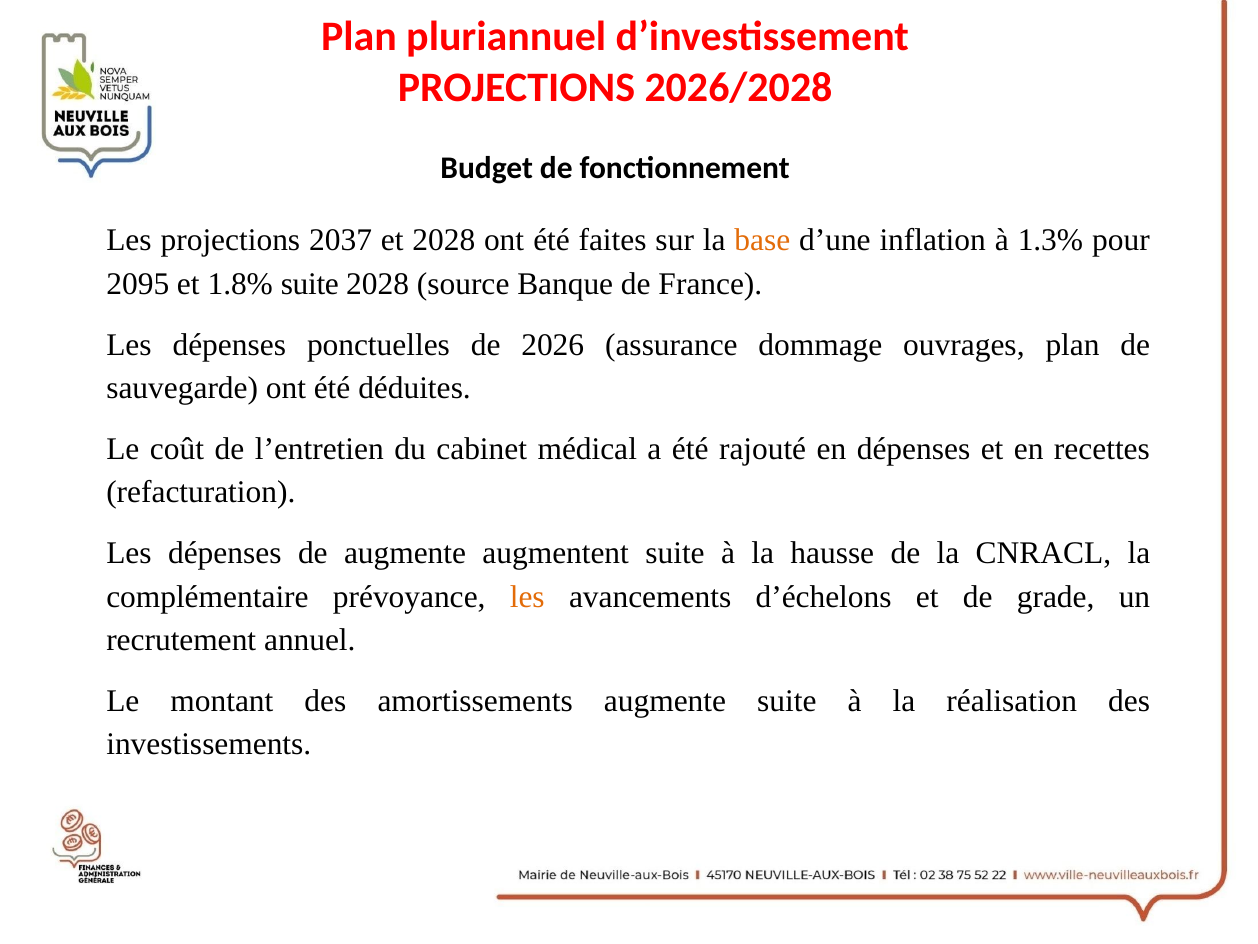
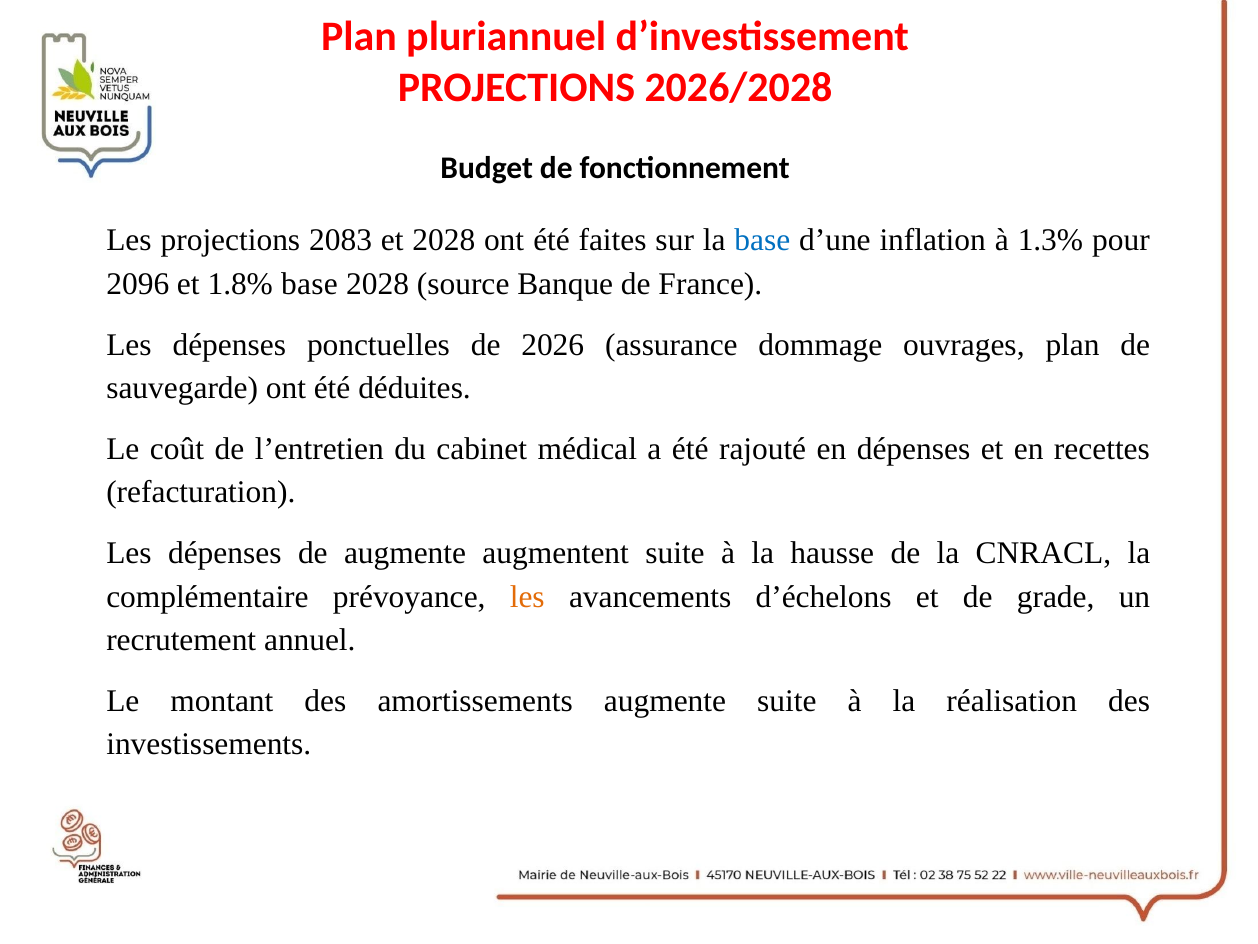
2037: 2037 -> 2083
base at (762, 240) colour: orange -> blue
2095: 2095 -> 2096
1.8% suite: suite -> base
